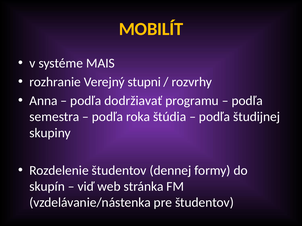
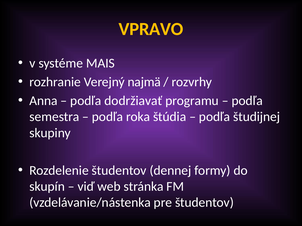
MOBILÍT: MOBILÍT -> VPRAVO
stupni: stupni -> najmä
